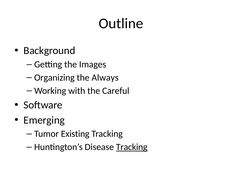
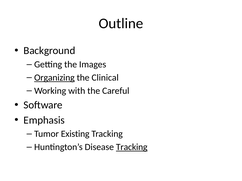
Organizing underline: none -> present
Always: Always -> Clinical
Emerging: Emerging -> Emphasis
